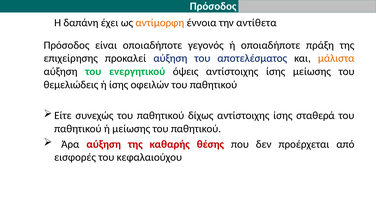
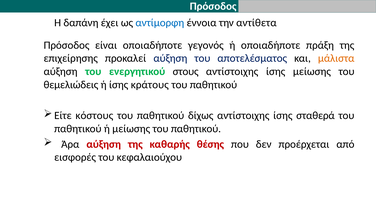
αντίμορφη colour: orange -> blue
όψεις: όψεις -> στους
οφειλών: οφειλών -> κράτους
συνεχώς: συνεχώς -> κόστους
